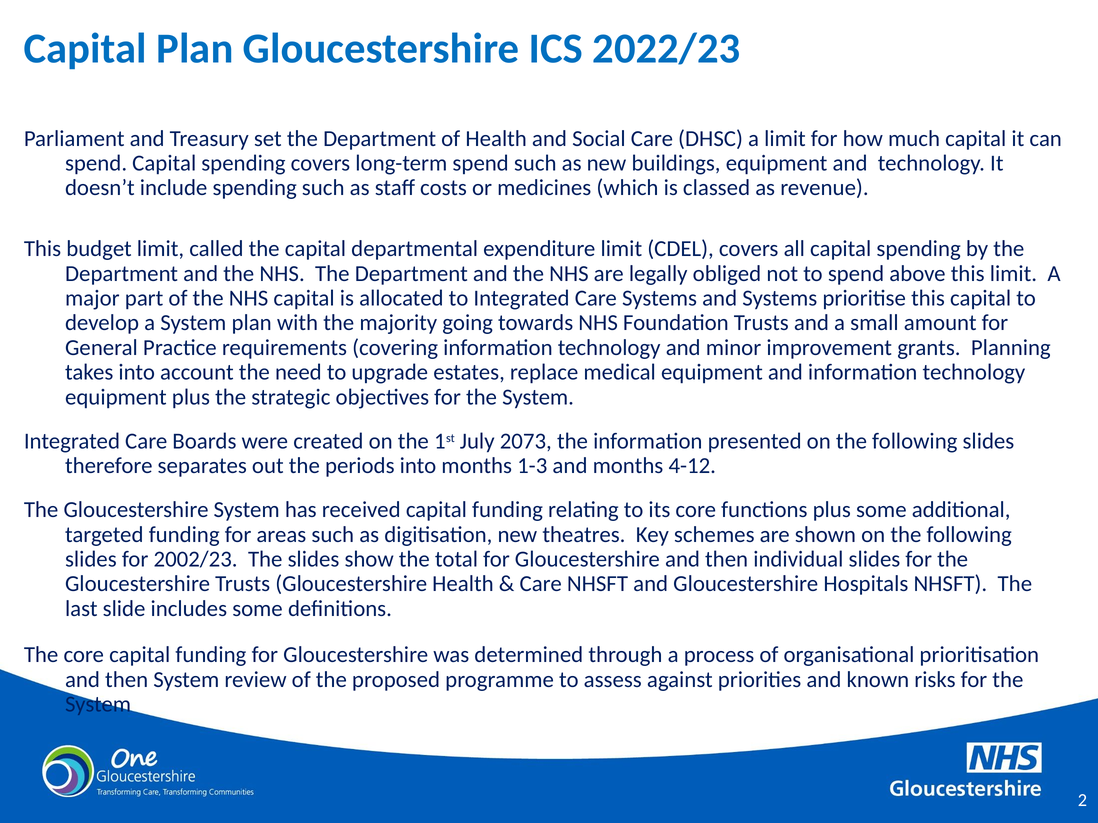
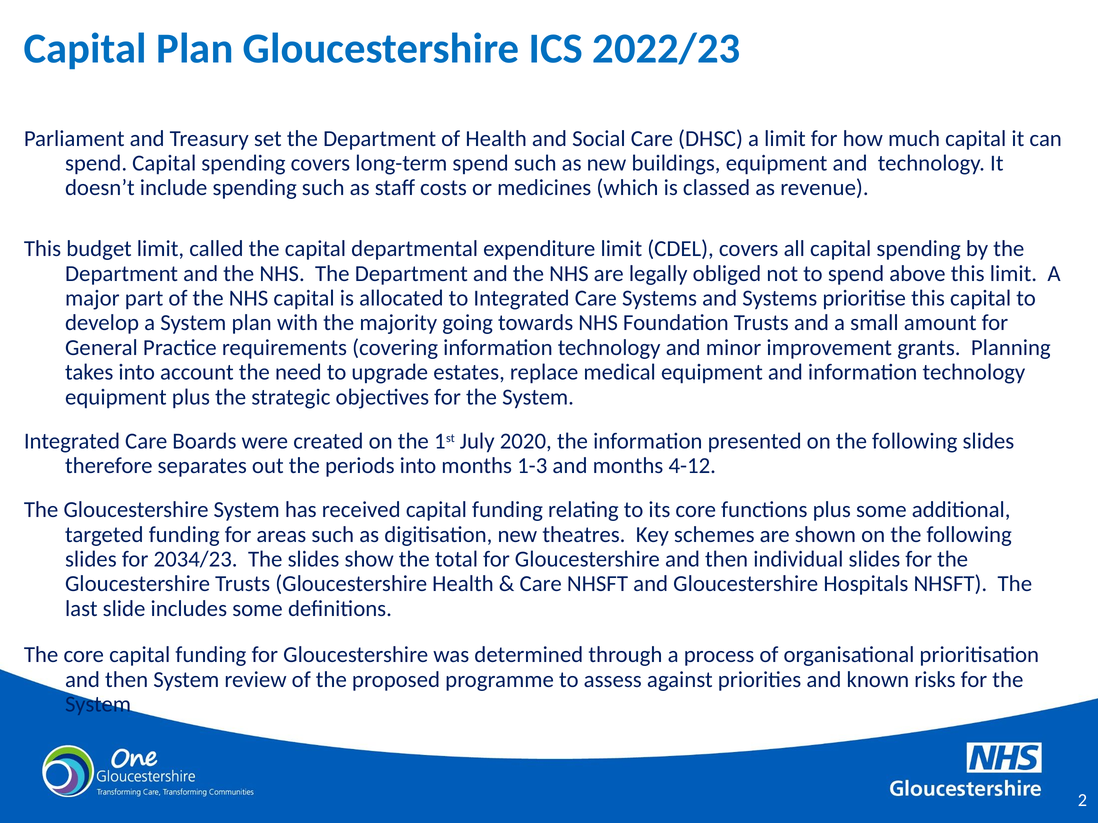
2073: 2073 -> 2020
2002/23: 2002/23 -> 2034/23
